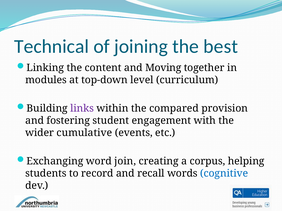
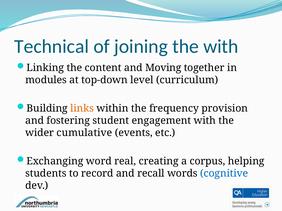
the best: best -> with
links colour: purple -> orange
compared: compared -> frequency
join: join -> real
